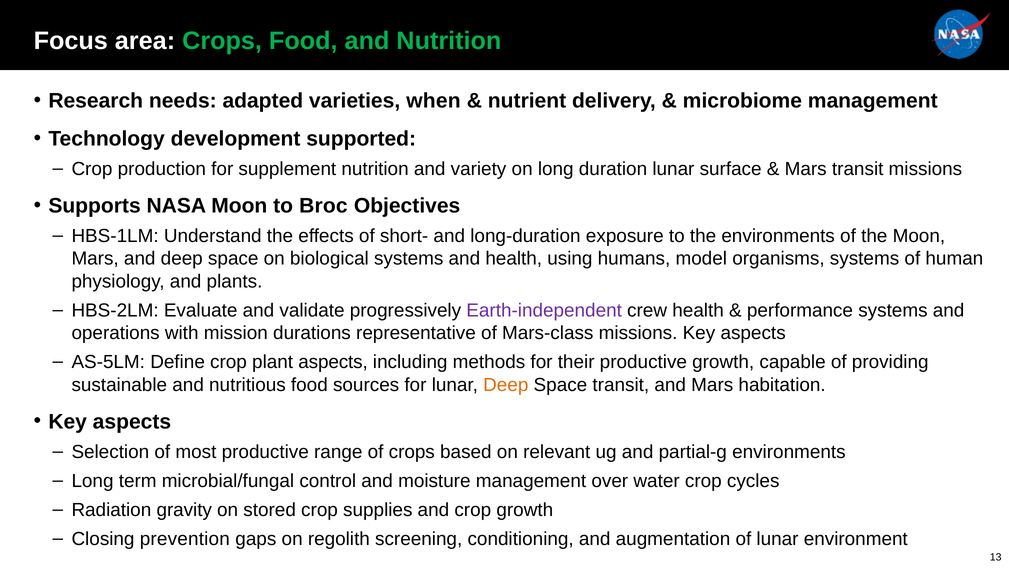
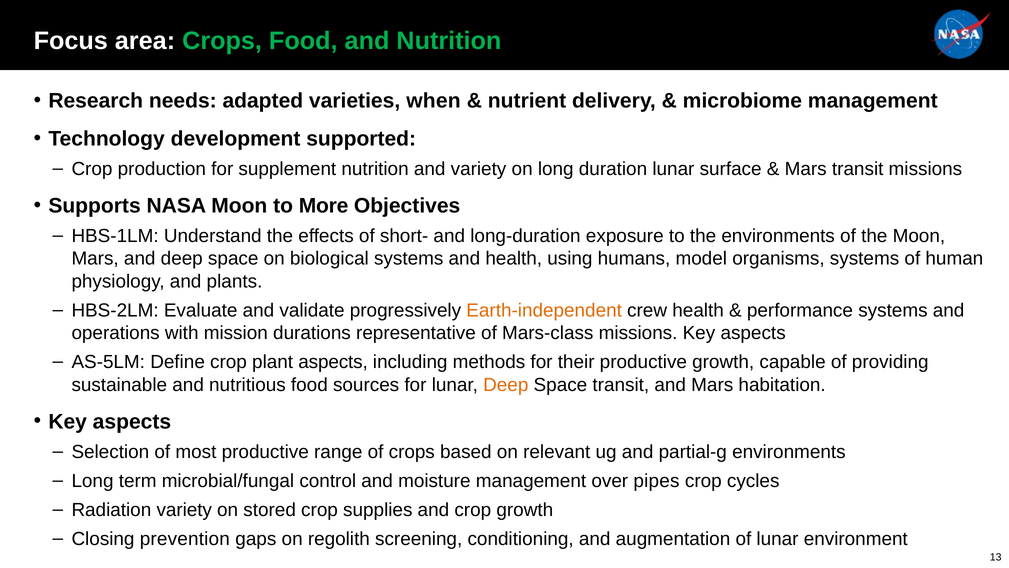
Broc: Broc -> More
Earth-independent colour: purple -> orange
water: water -> pipes
Radiation gravity: gravity -> variety
